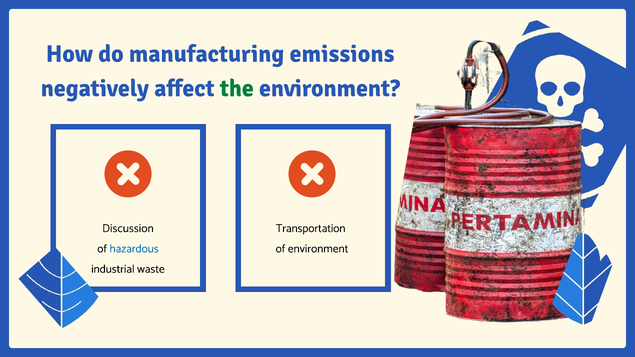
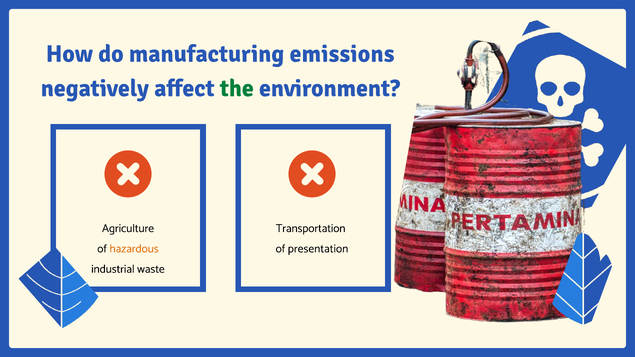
Discussion: Discussion -> Agriculture
hazardous colour: blue -> orange
of environment: environment -> presentation
